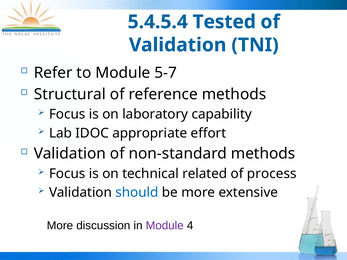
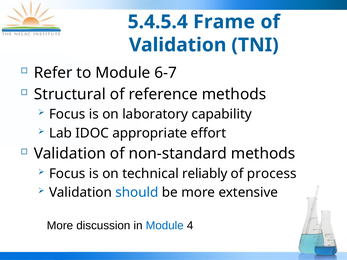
Tested: Tested -> Frame
5-7: 5-7 -> 6-7
related: related -> reliably
Module at (165, 226) colour: purple -> blue
